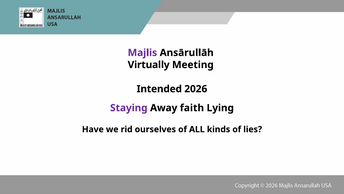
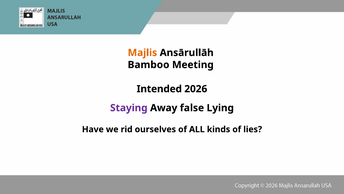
Majlis colour: purple -> orange
Virtually: Virtually -> Bamboo
faith: faith -> false
